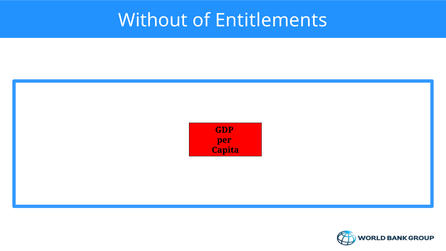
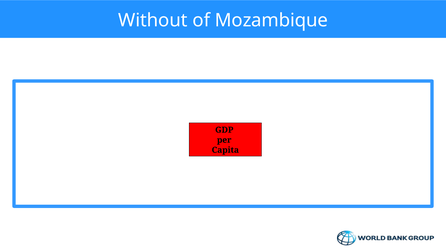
Entitlements: Entitlements -> Mozambique
